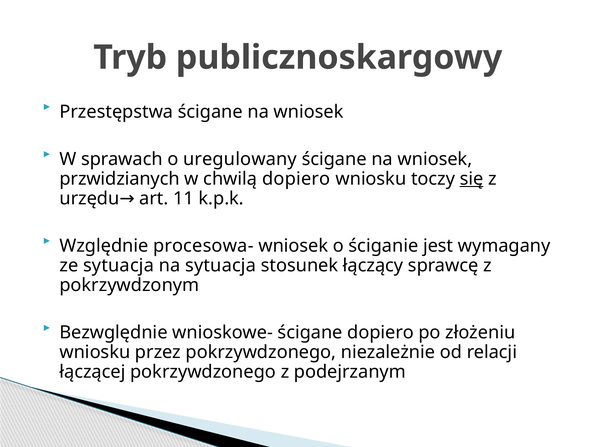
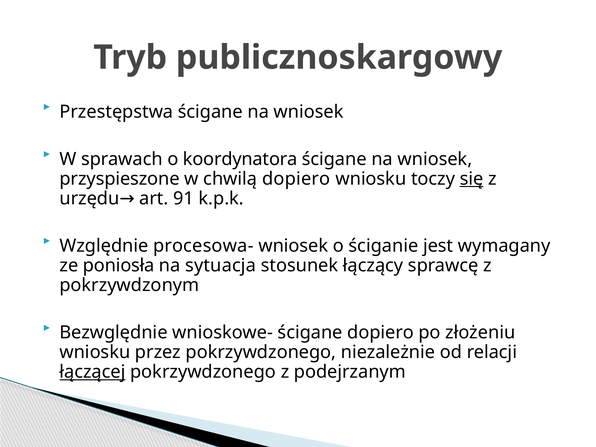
uregulowany: uregulowany -> koordynatora
przwidzianych: przwidzianych -> przyspieszone
11: 11 -> 91
ze sytuacja: sytuacja -> poniosła
łączącej underline: none -> present
